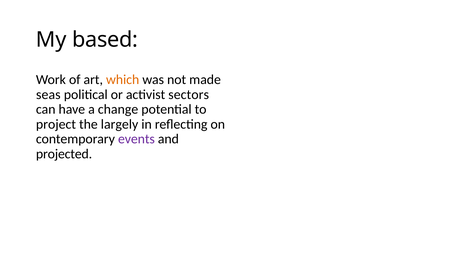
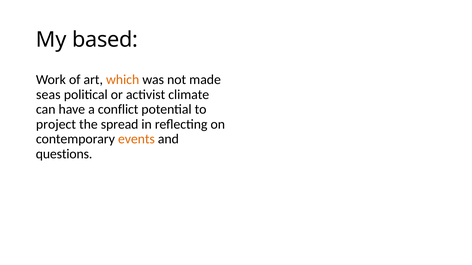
sectors: sectors -> climate
change: change -> conflict
largely: largely -> spread
events colour: purple -> orange
projected: projected -> questions
